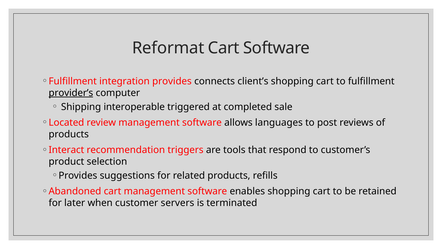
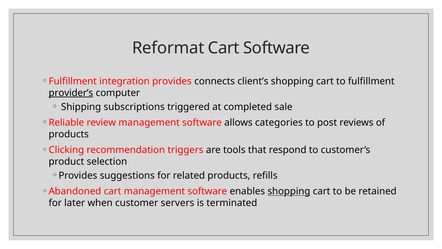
interoperable: interoperable -> subscriptions
Located: Located -> Reliable
languages: languages -> categories
Interact: Interact -> Clicking
shopping at (289, 191) underline: none -> present
